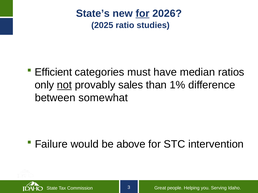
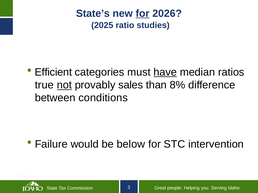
have underline: none -> present
only: only -> true
1%: 1% -> 8%
somewhat: somewhat -> conditions
above: above -> below
